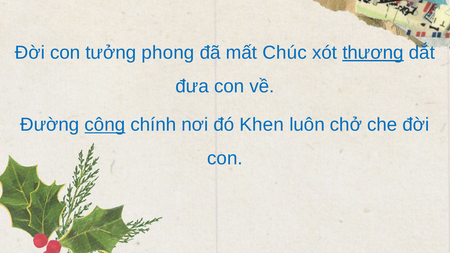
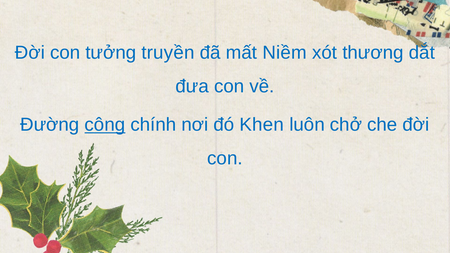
phong: phong -> truyền
Chúc: Chúc -> Niềm
thương underline: present -> none
